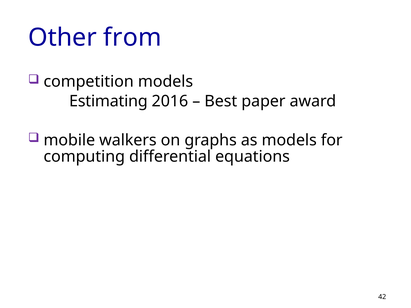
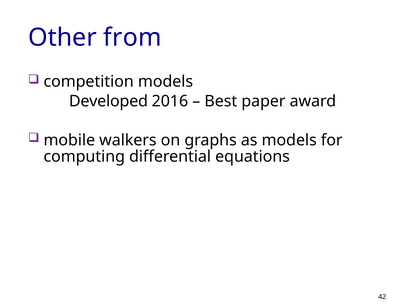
Estimating: Estimating -> Developed
